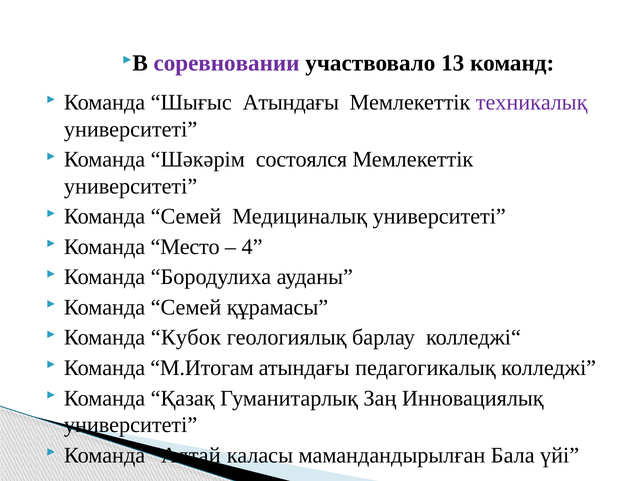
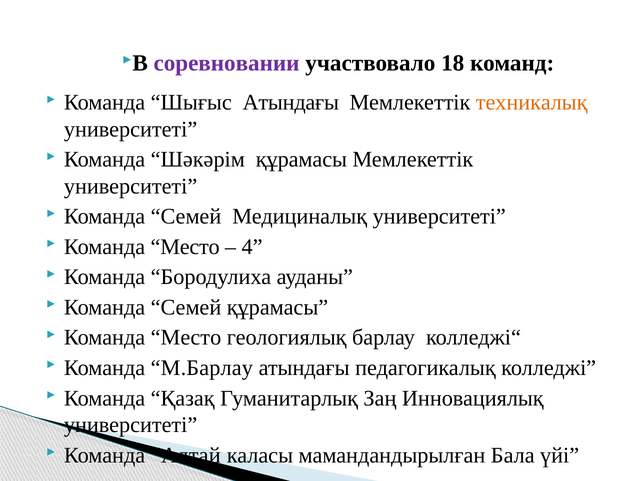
13: 13 -> 18
техникалық colour: purple -> orange
Шәкәрім состоялся: состоялся -> құрамасы
Кубок at (186, 337): Кубок -> Место
М.Итогам: М.Итогам -> М.Барлау
